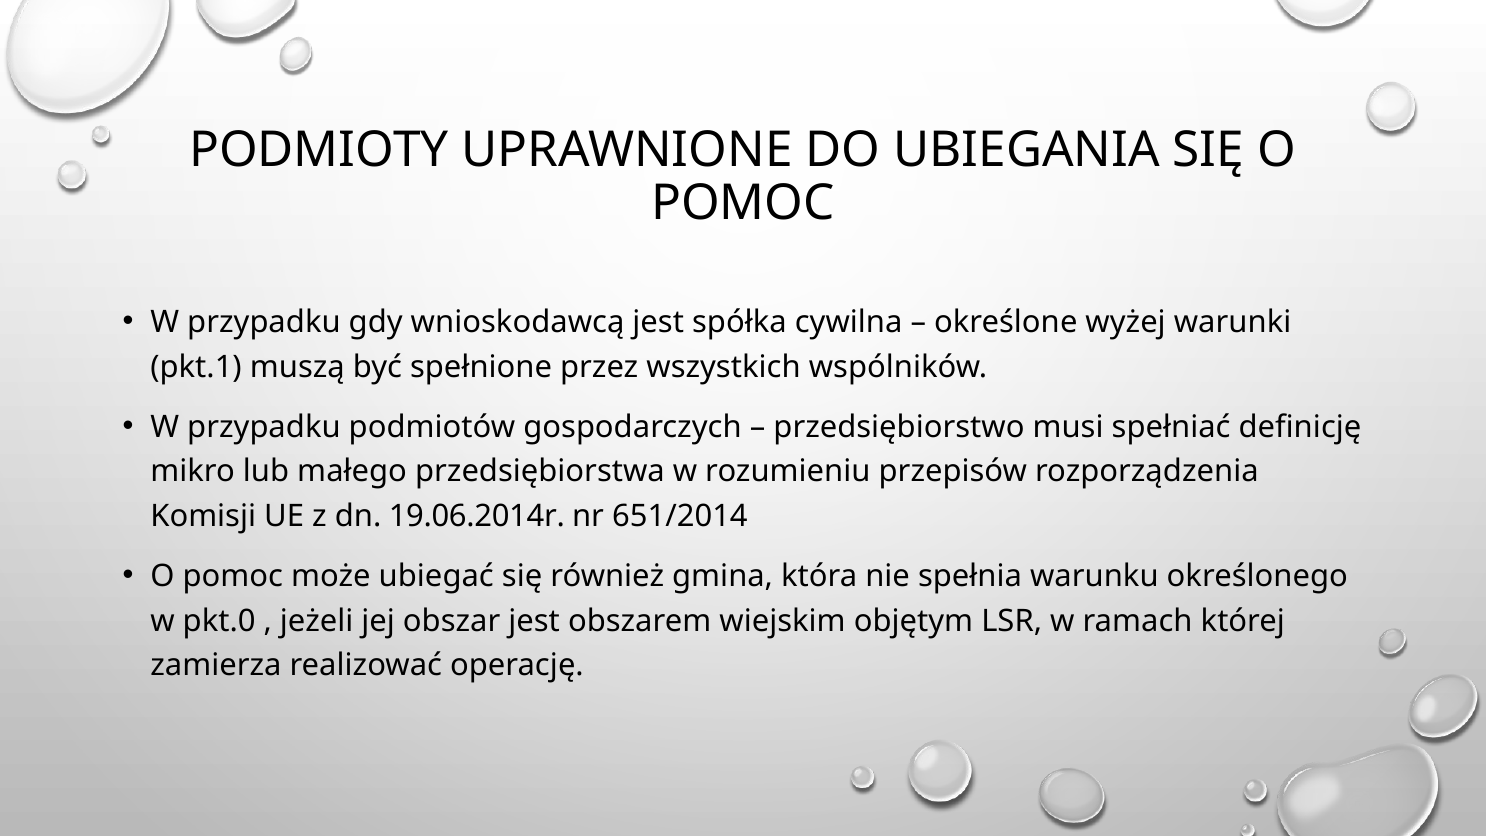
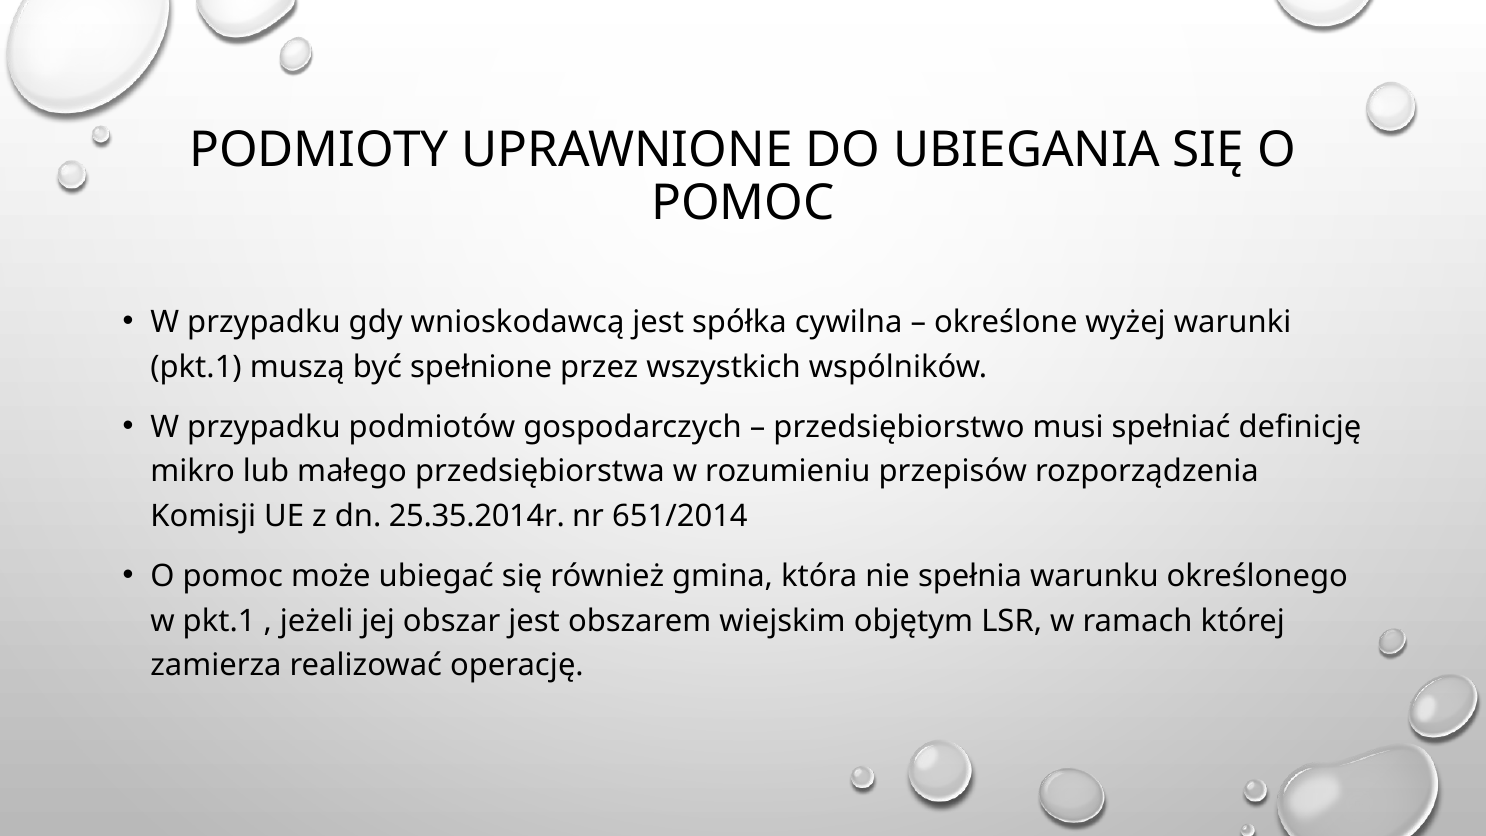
19.06.2014r: 19.06.2014r -> 25.35.2014r
w pkt.0: pkt.0 -> pkt.1
